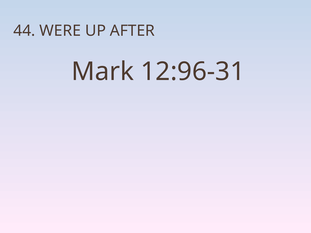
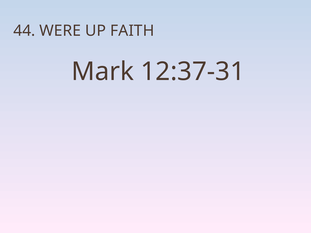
AFTER: AFTER -> FAITH
12:96-31: 12:96-31 -> 12:37-31
